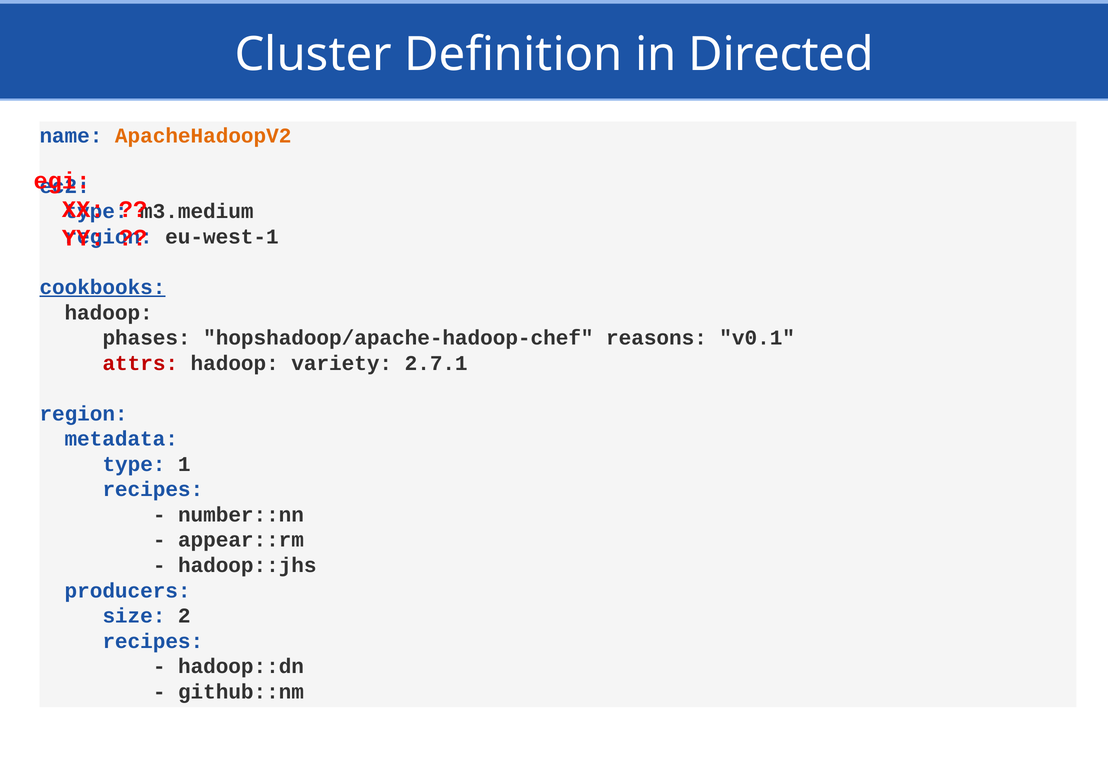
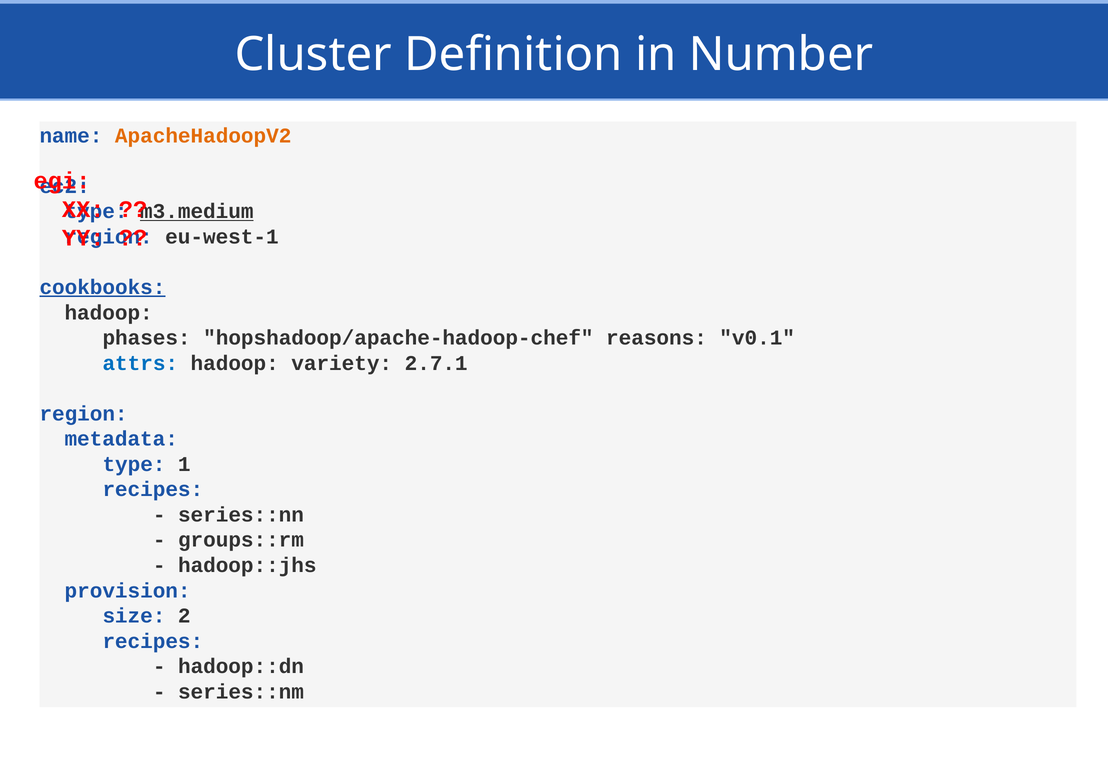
Directed: Directed -> Number
m3.medium underline: none -> present
attrs colour: red -> blue
number::nn: number::nn -> series::nn
appear::rm: appear::rm -> groups::rm
producers: producers -> provision
github::nm: github::nm -> series::nm
